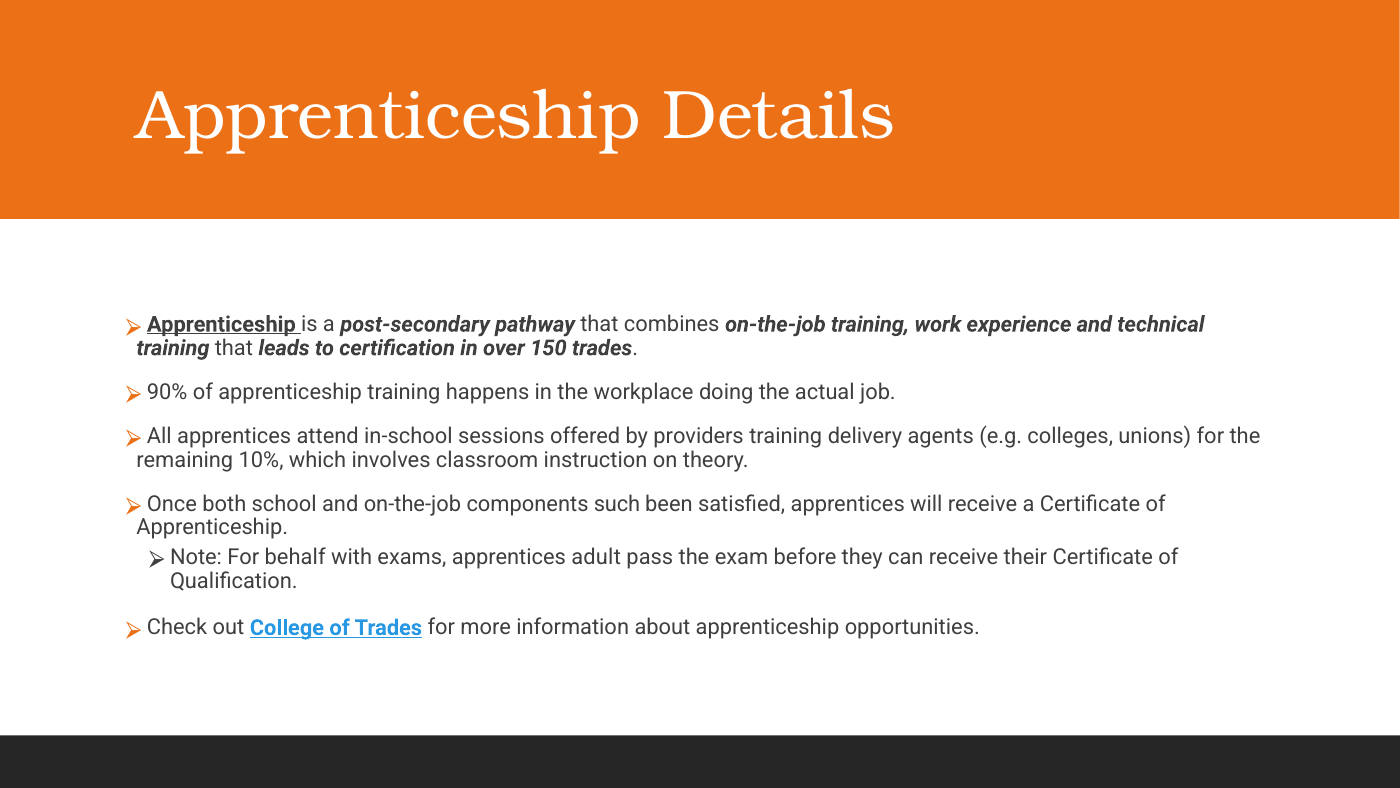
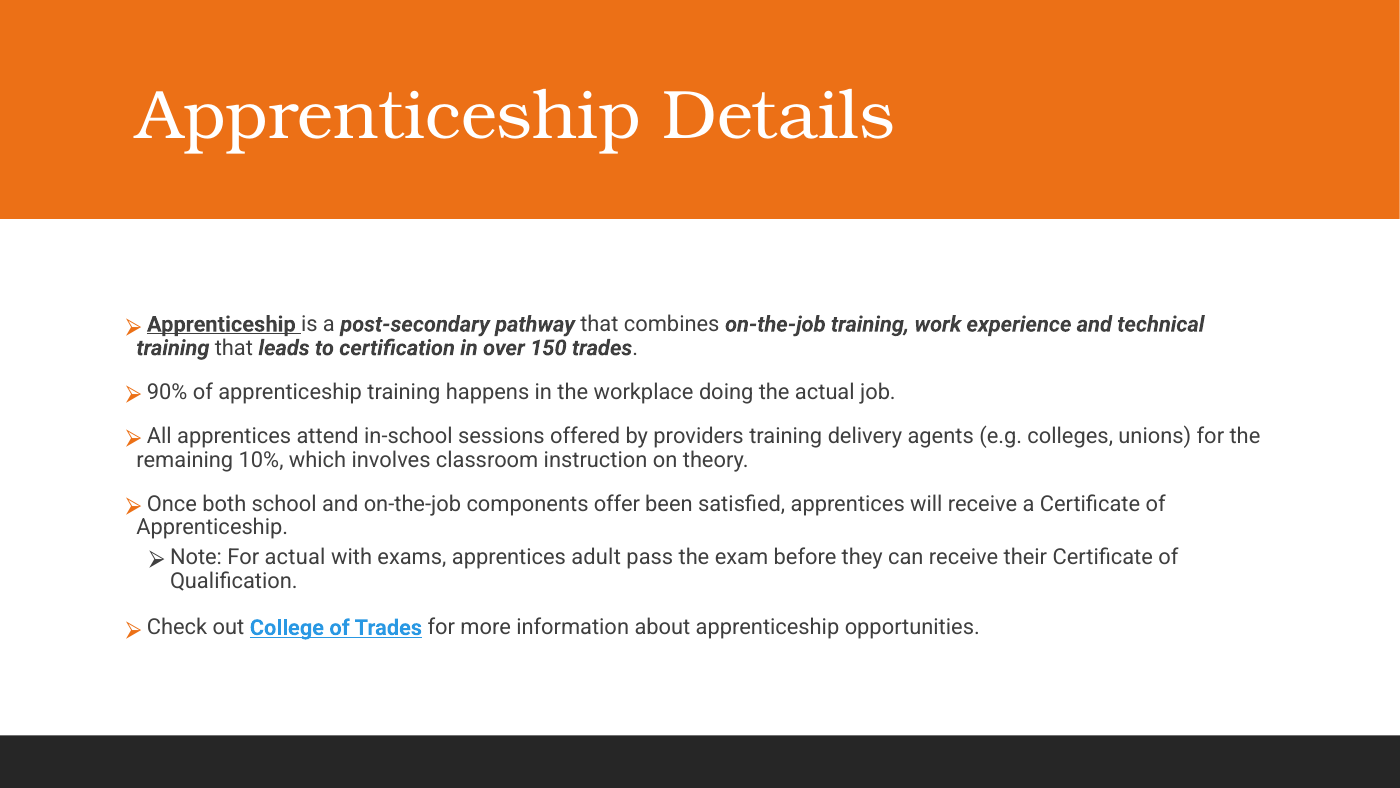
such: such -> offer
For behalf: behalf -> actual
